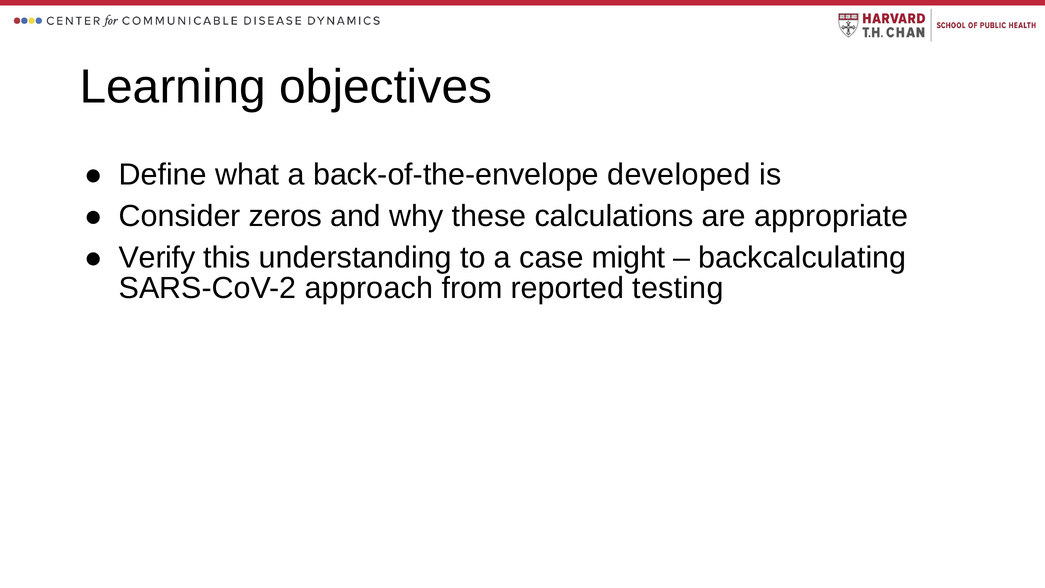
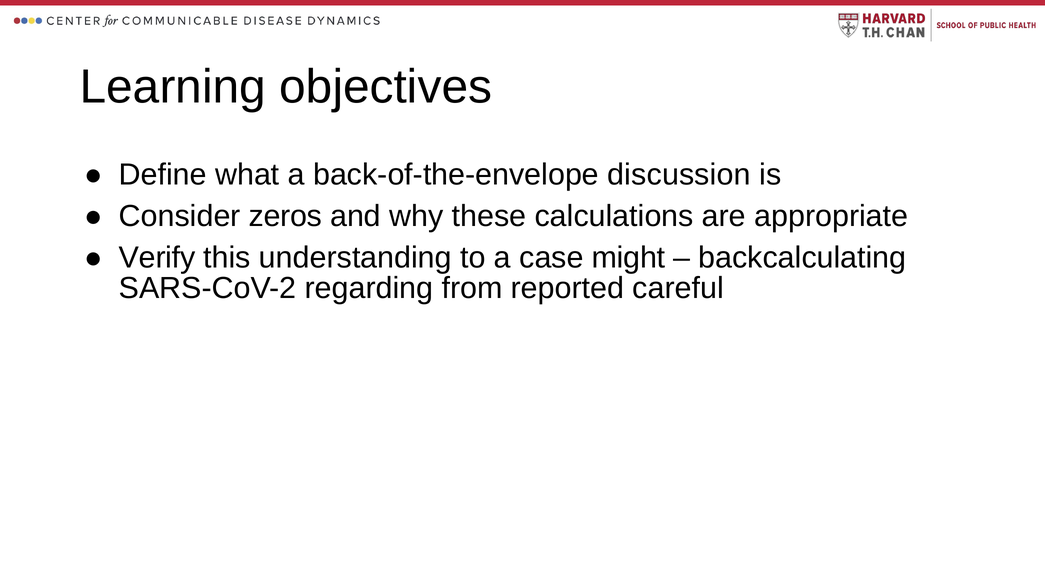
developed: developed -> discussion
approach: approach -> regarding
testing: testing -> careful
